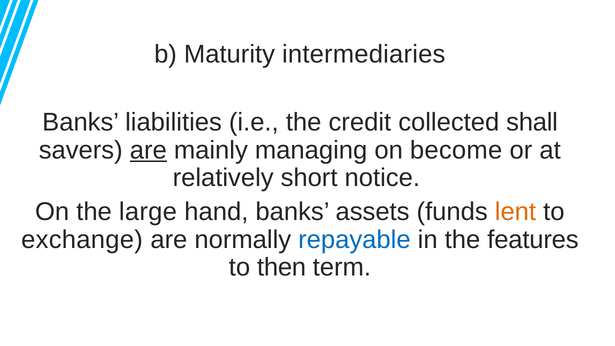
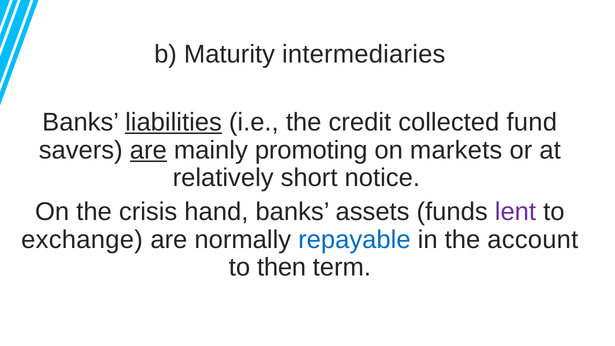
liabilities underline: none -> present
shall: shall -> fund
managing: managing -> promoting
become: become -> markets
large: large -> crisis
lent colour: orange -> purple
features: features -> account
